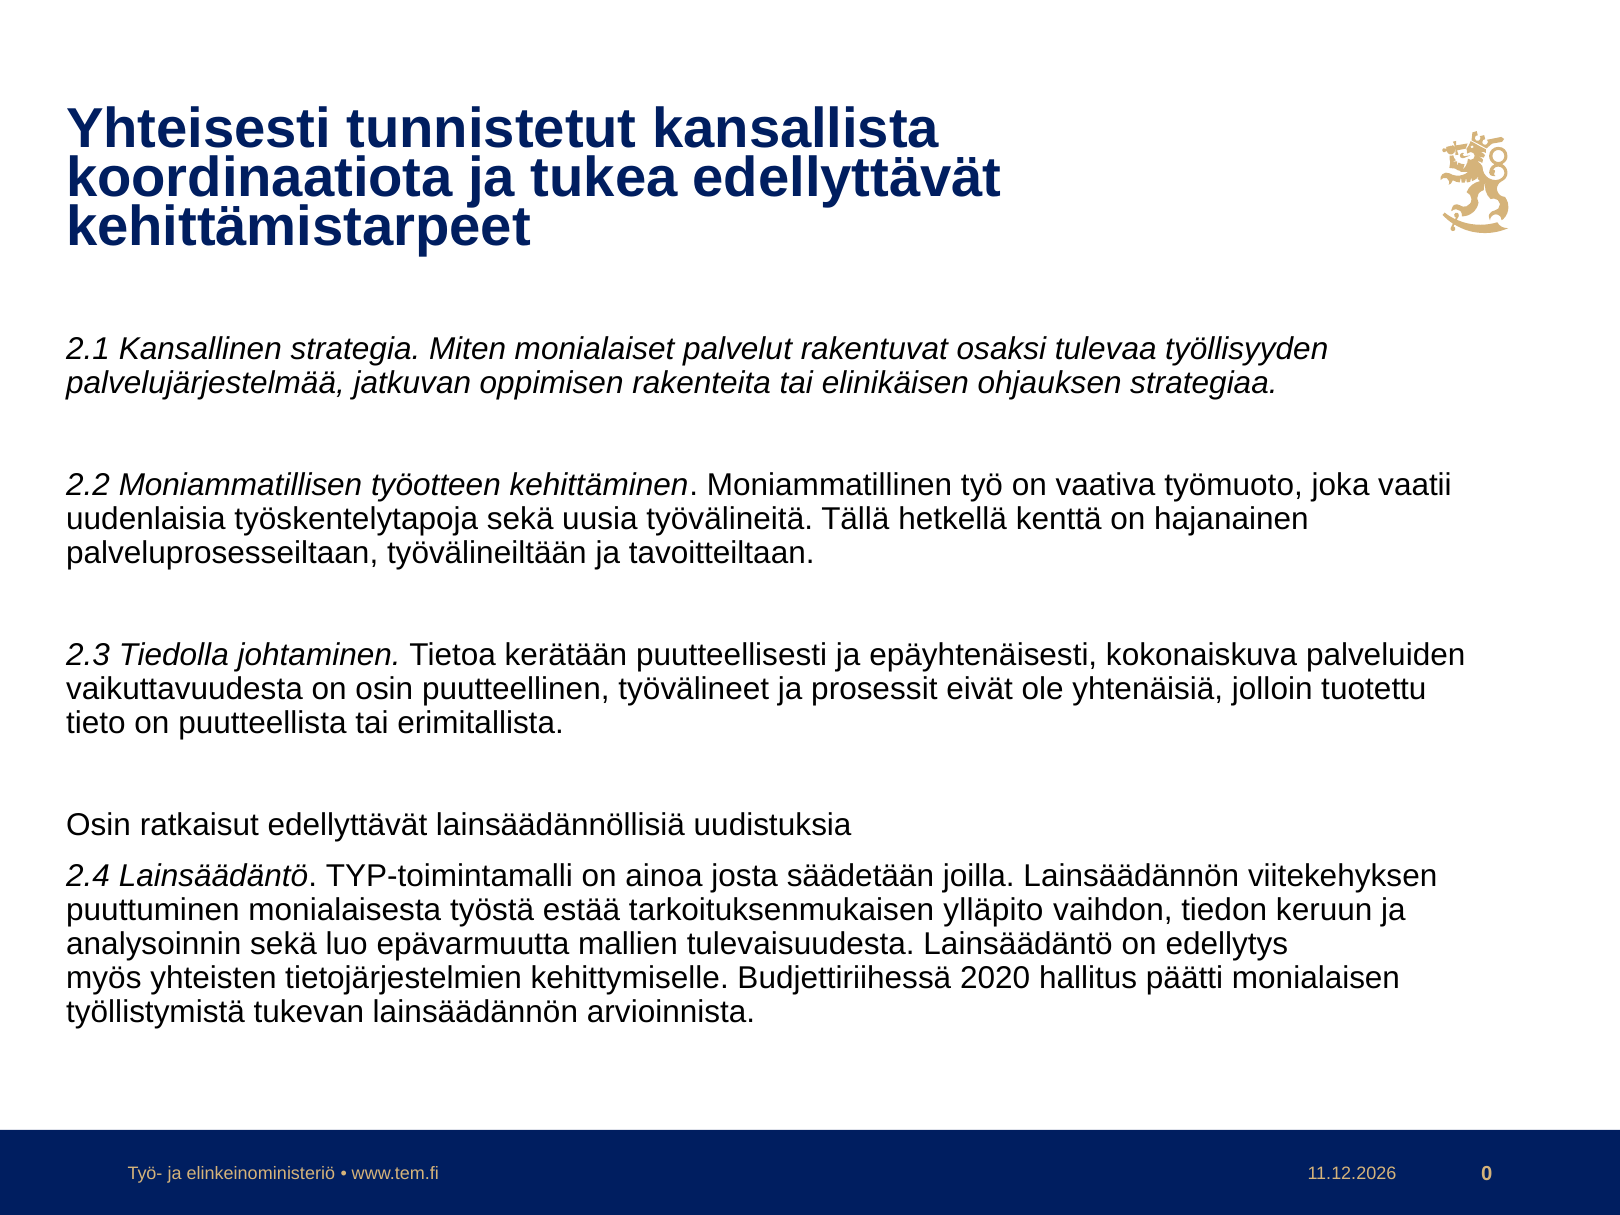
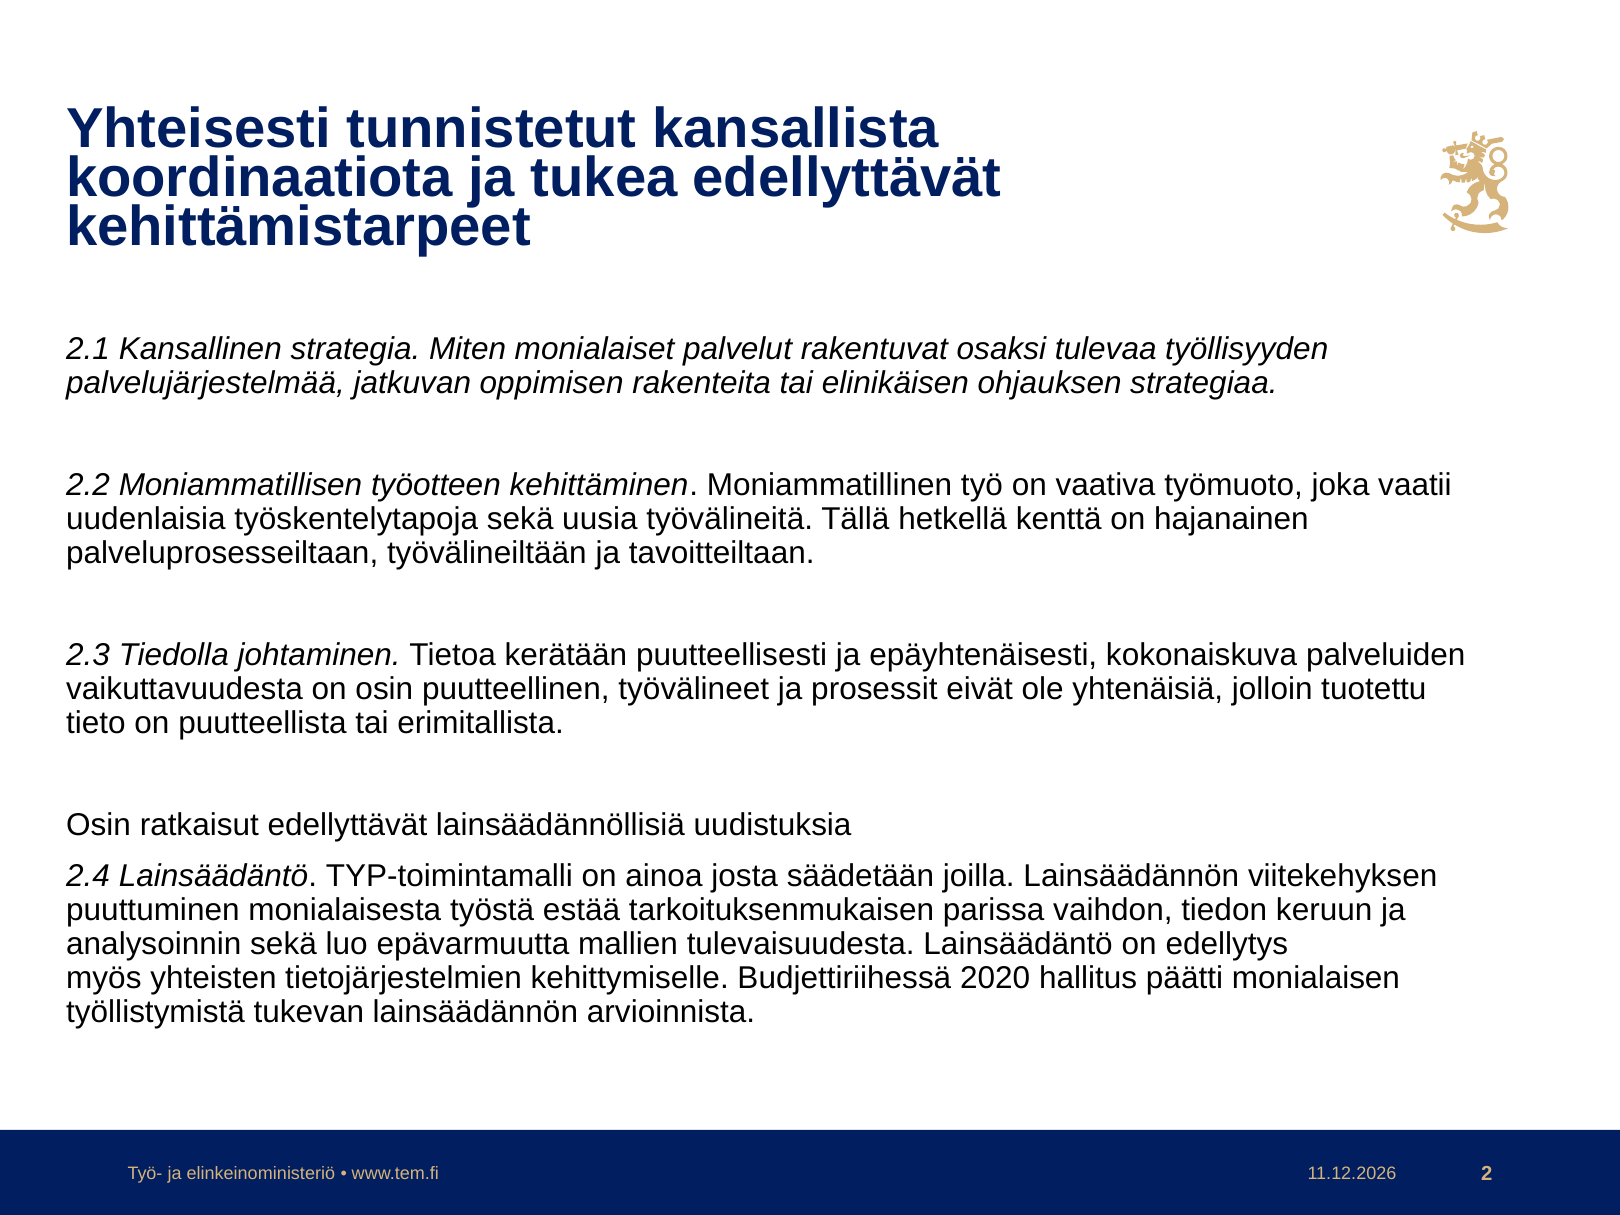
ylläpito: ylläpito -> parissa
0: 0 -> 2
